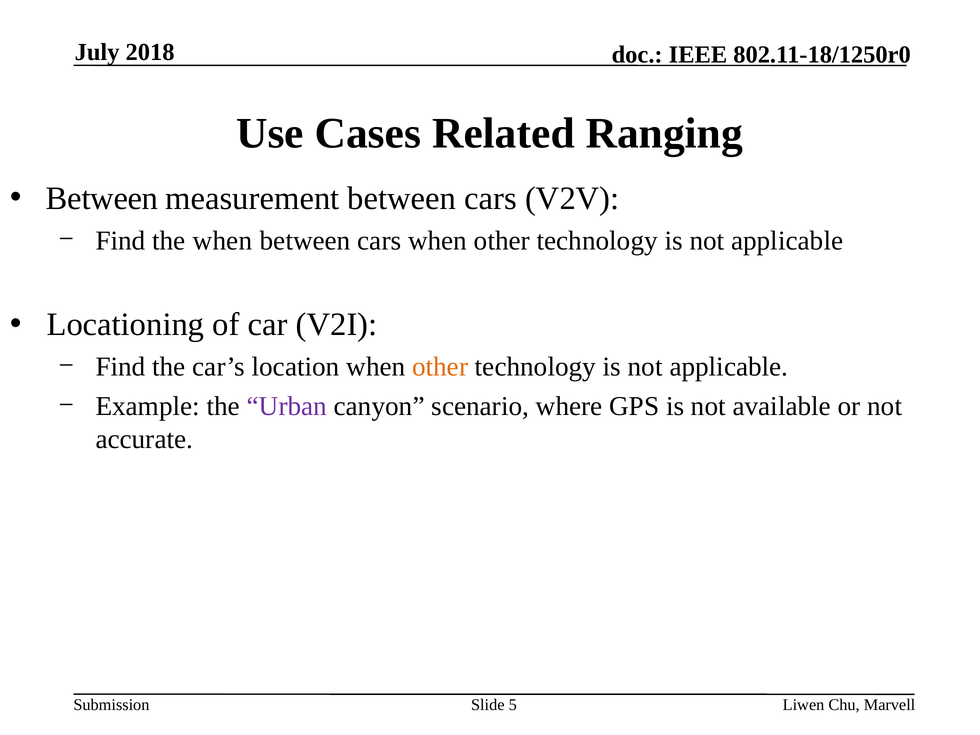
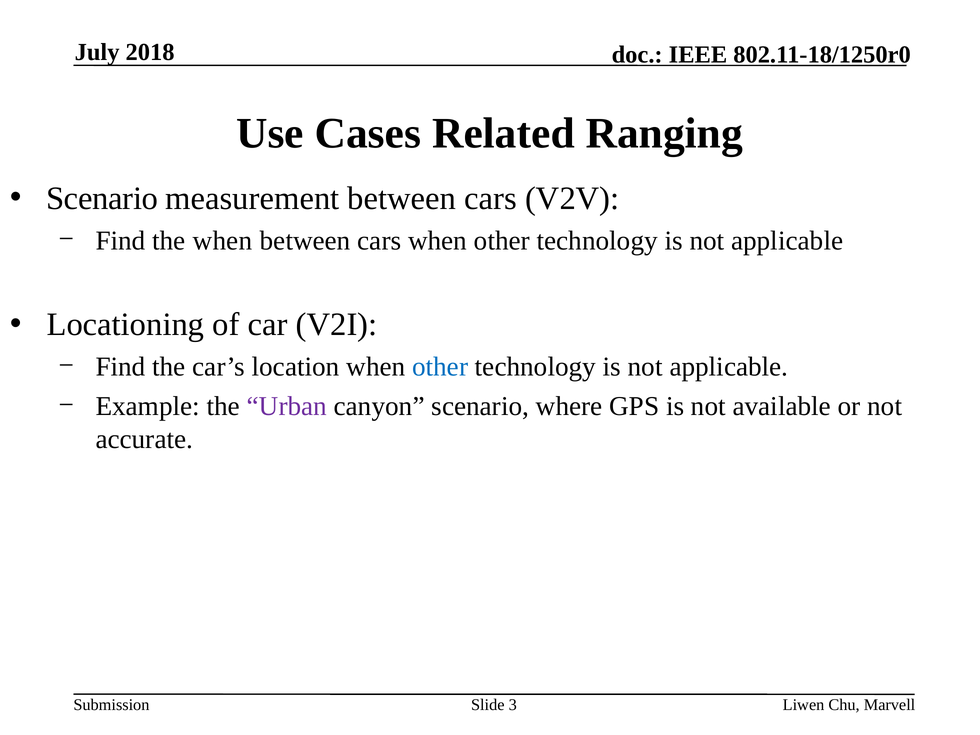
Between at (102, 198): Between -> Scenario
other at (440, 367) colour: orange -> blue
5: 5 -> 3
